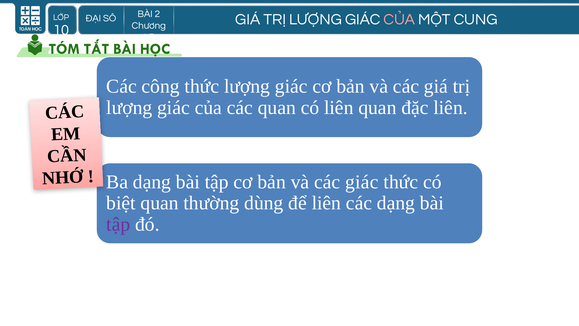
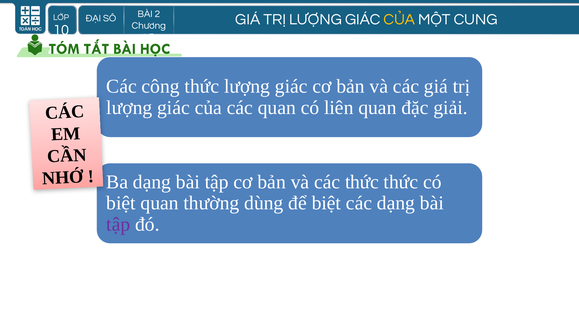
CỦA at (399, 19) colour: pink -> yellow
đặc liên: liên -> giải
các giác: giác -> thức
để liên: liên -> biệt
